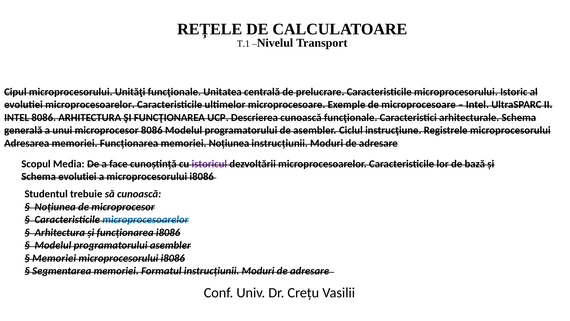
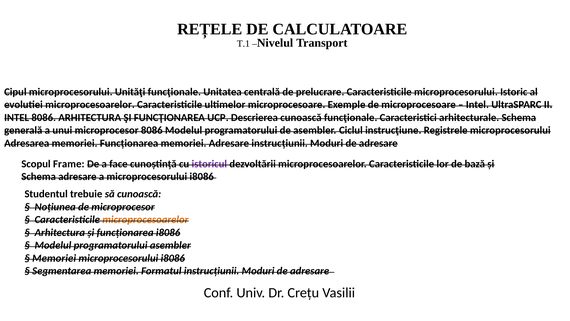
memoriei Noțiunea: Noțiunea -> Adresare
Media: Media -> Frame
Schema evolutiei: evolutiei -> adresare
microprocesoarelor at (145, 219) colour: blue -> orange
